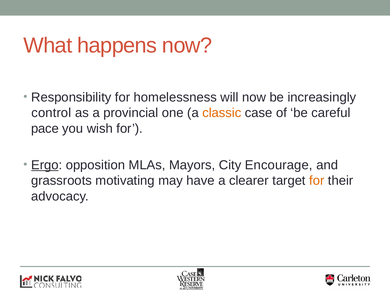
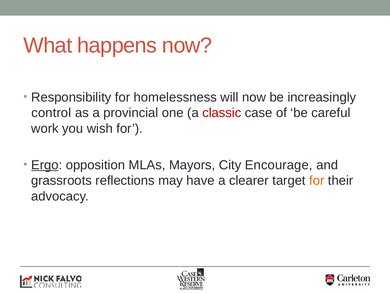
classic colour: orange -> red
pace: pace -> work
motivating: motivating -> reflections
